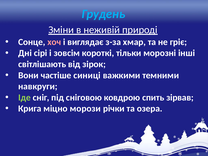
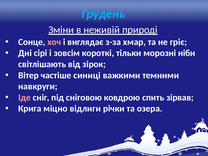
інші: інші -> ніби
Вони: Вони -> Вітер
Іде colour: light green -> pink
морози: морози -> відлиги
